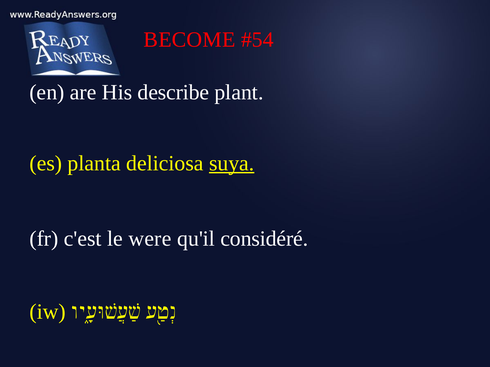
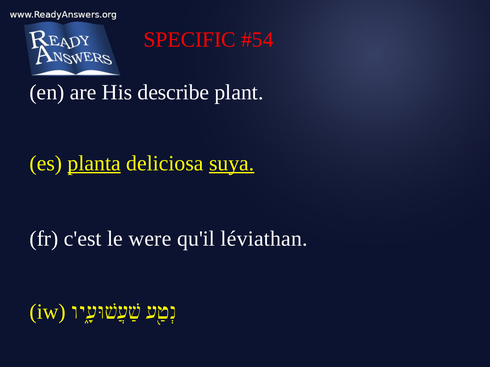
BECOME: BECOME -> SPECIFIC
planta underline: none -> present
considéré: considéré -> léviathan
